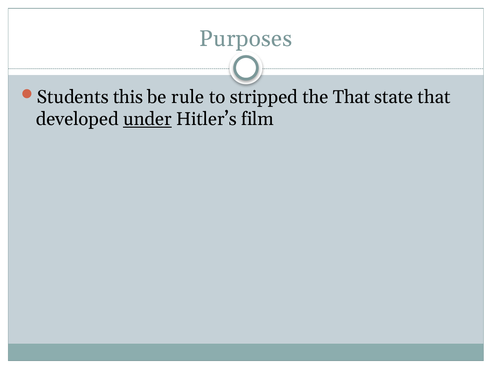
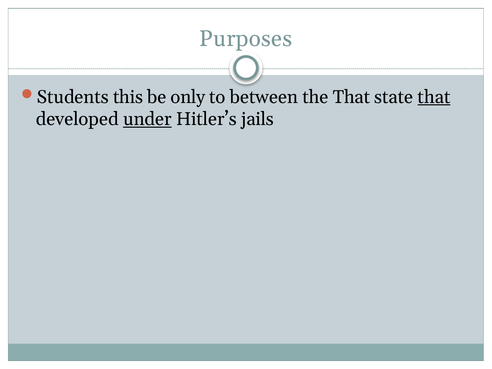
rule: rule -> only
stripped: stripped -> between
that at (434, 97) underline: none -> present
film: film -> jails
